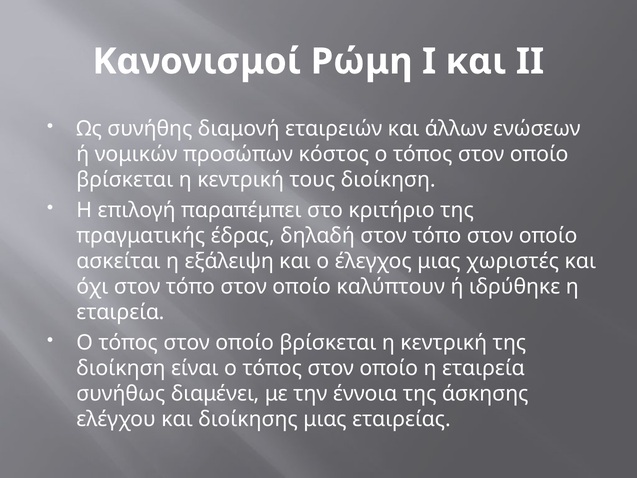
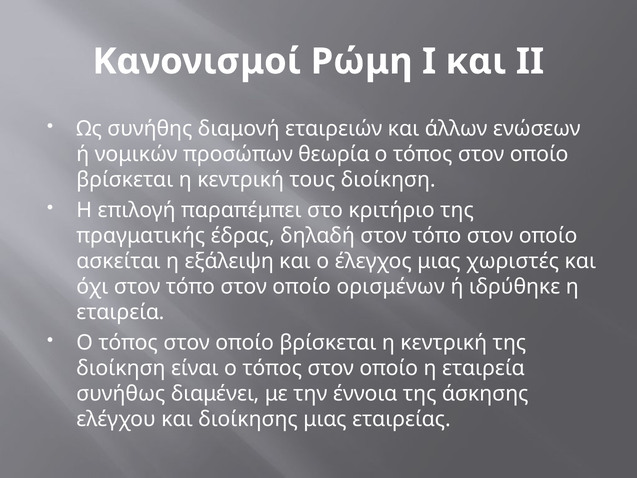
κόστος: κόστος -> θεωρία
καλύπτουν: καλύπτουν -> ορισμένων
